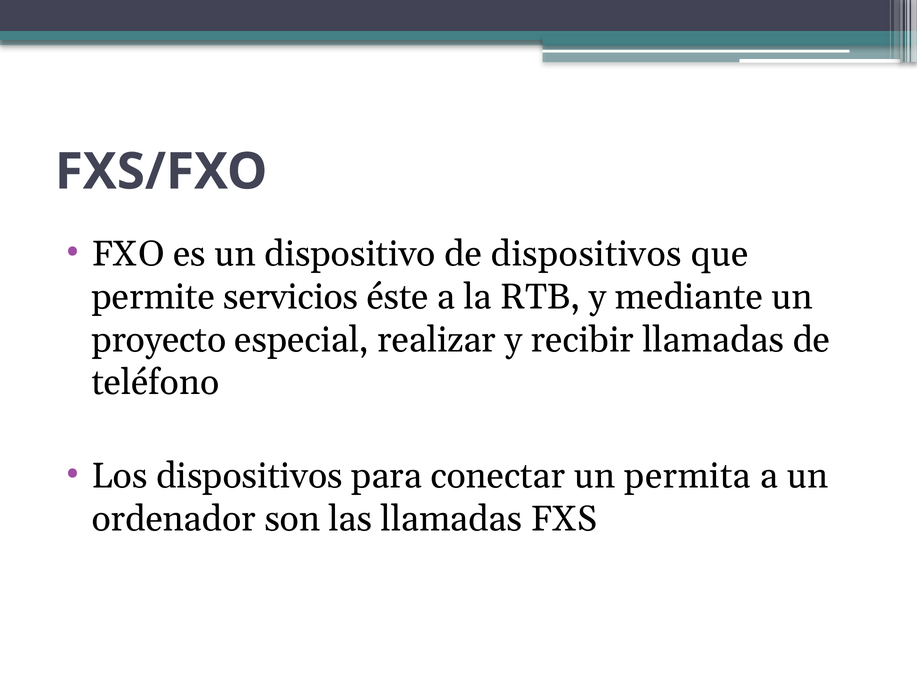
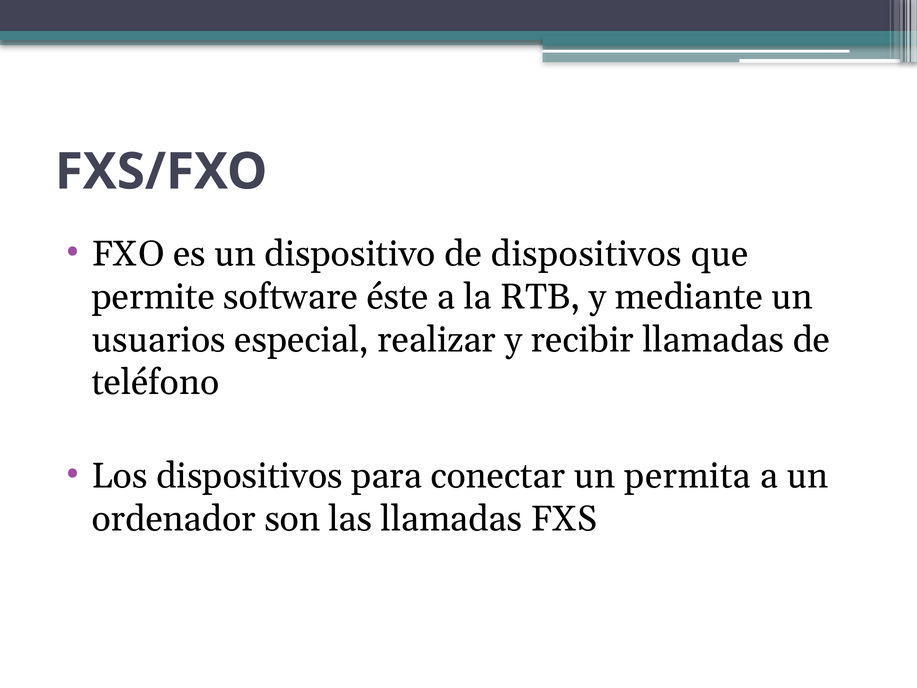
servicios: servicios -> software
proyecto: proyecto -> usuarios
